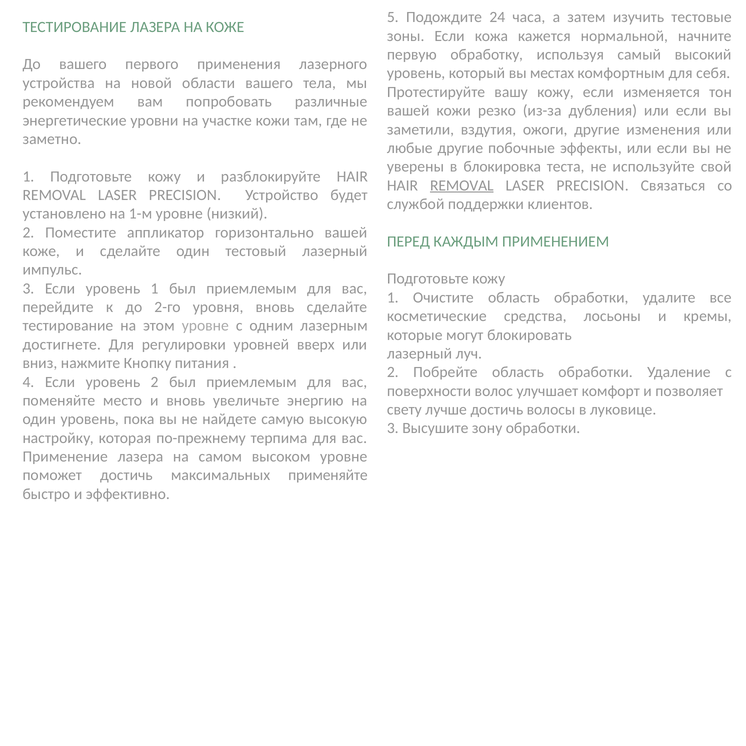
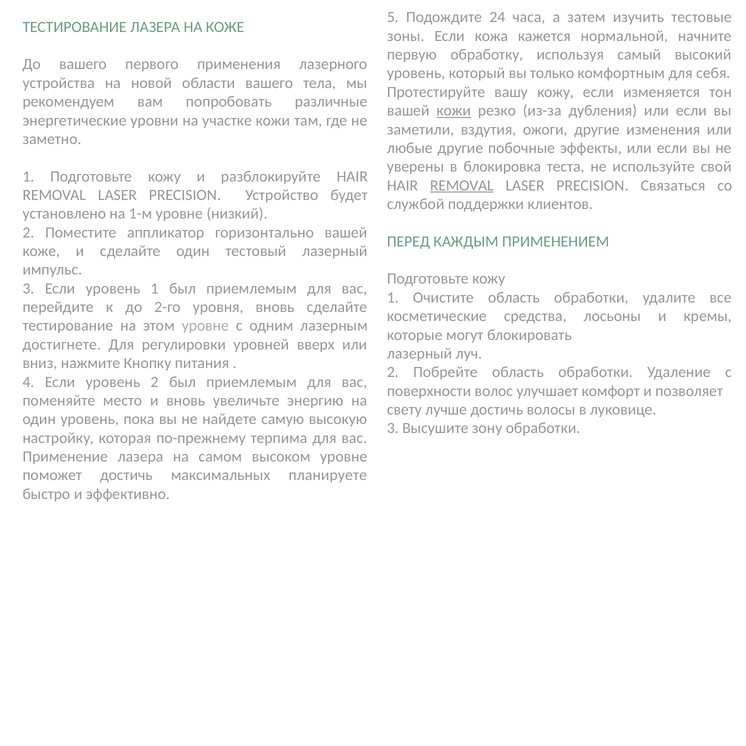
местах: местах -> только
кожи at (454, 111) underline: none -> present
применяйте: применяйте -> планируете
